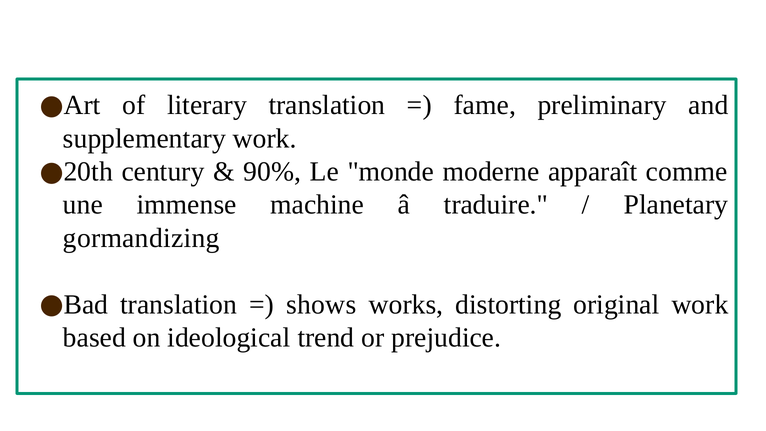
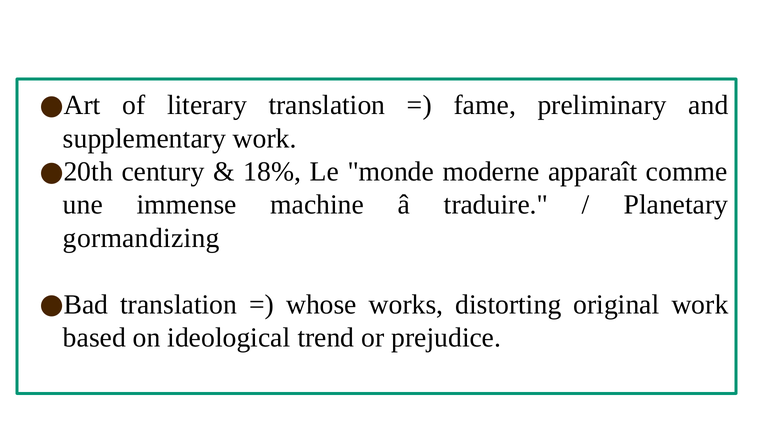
90%: 90% -> 18%
shows: shows -> whose
